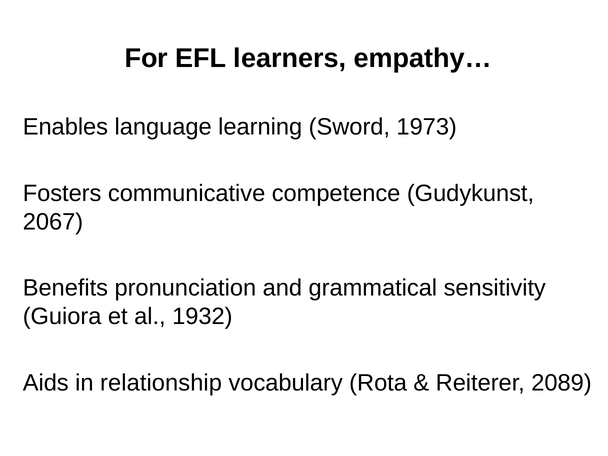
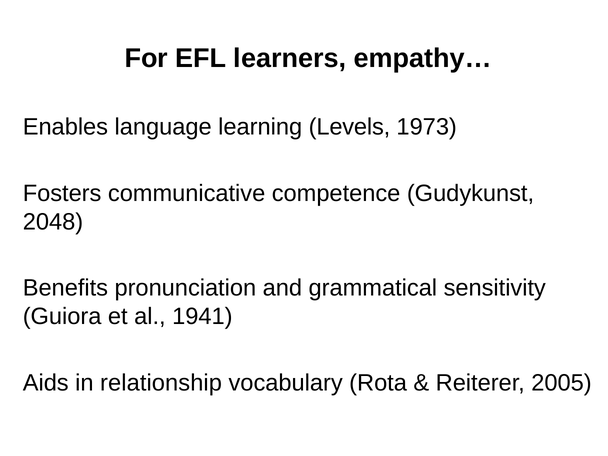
Sword: Sword -> Levels
2067: 2067 -> 2048
1932: 1932 -> 1941
2089: 2089 -> 2005
